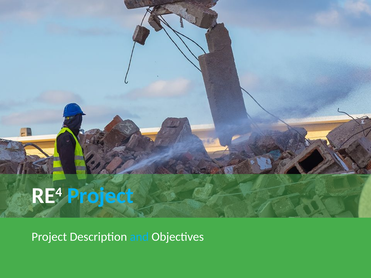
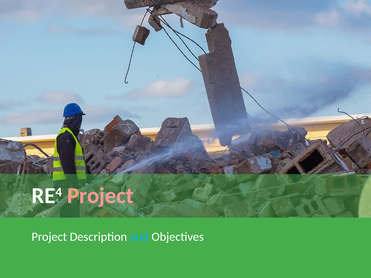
Project at (100, 196) colour: light blue -> pink
